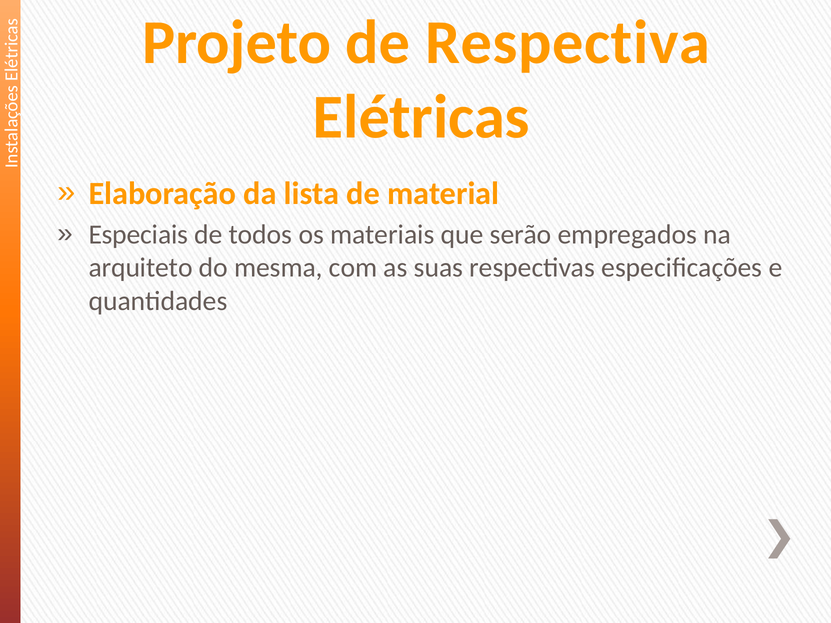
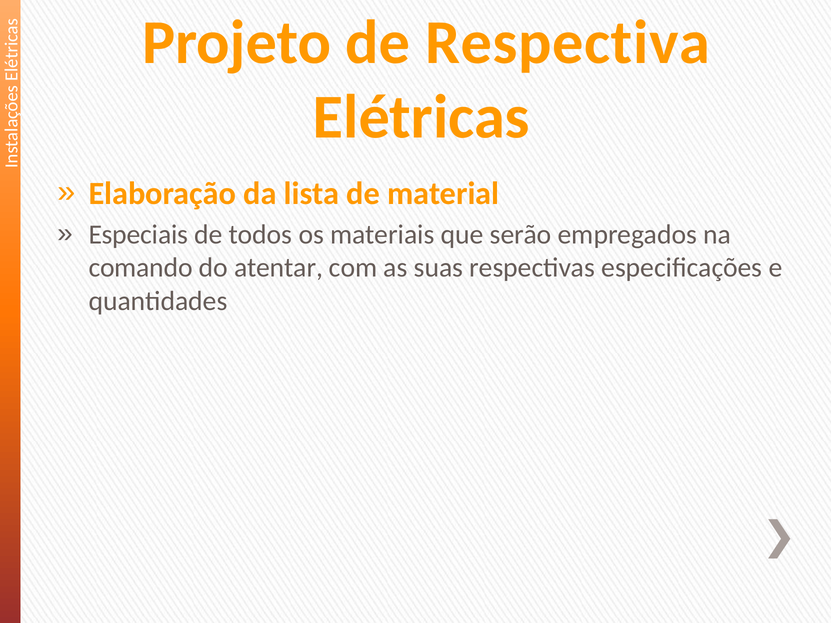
arquiteto: arquiteto -> comando
mesma: mesma -> atentar
